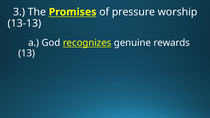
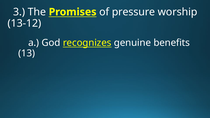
13-13: 13-13 -> 13-12
rewards: rewards -> benefits
